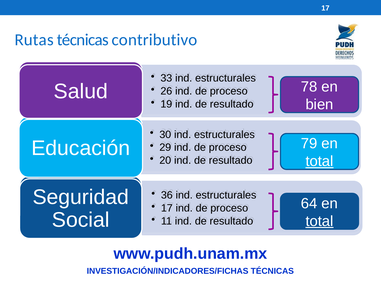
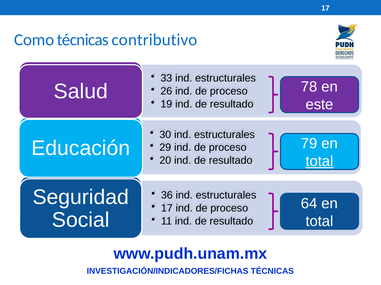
Rutas: Rutas -> Como
bien: bien -> este
total at (319, 222) underline: present -> none
